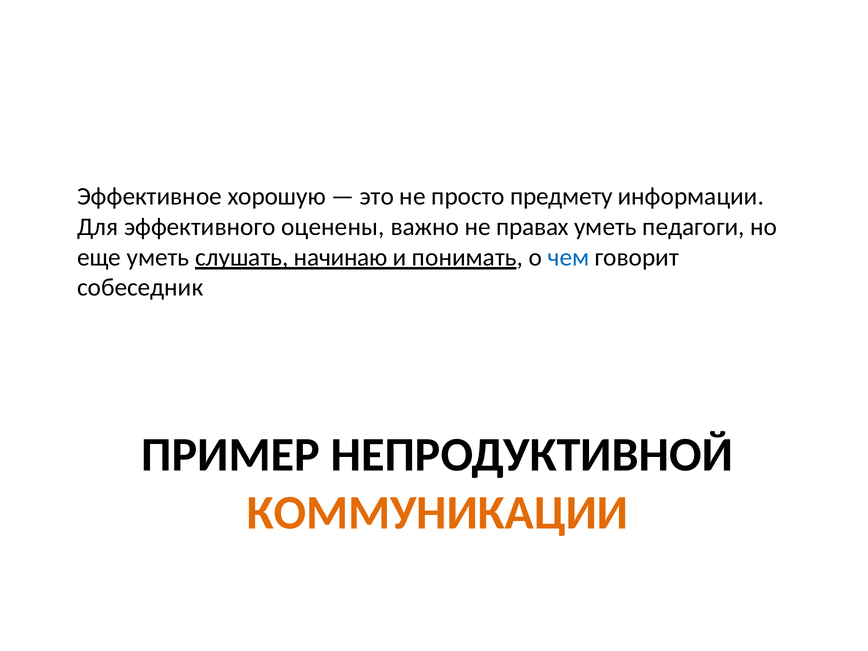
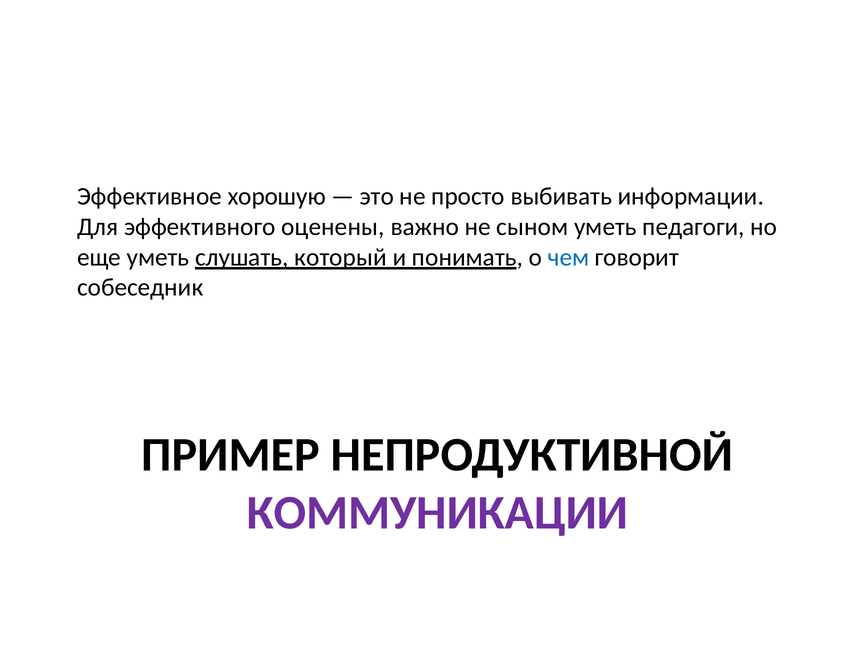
предмету: предмету -> выбивать
правах: правах -> сыном
начинаю: начинаю -> который
КОММУНИКАЦИИ colour: orange -> purple
